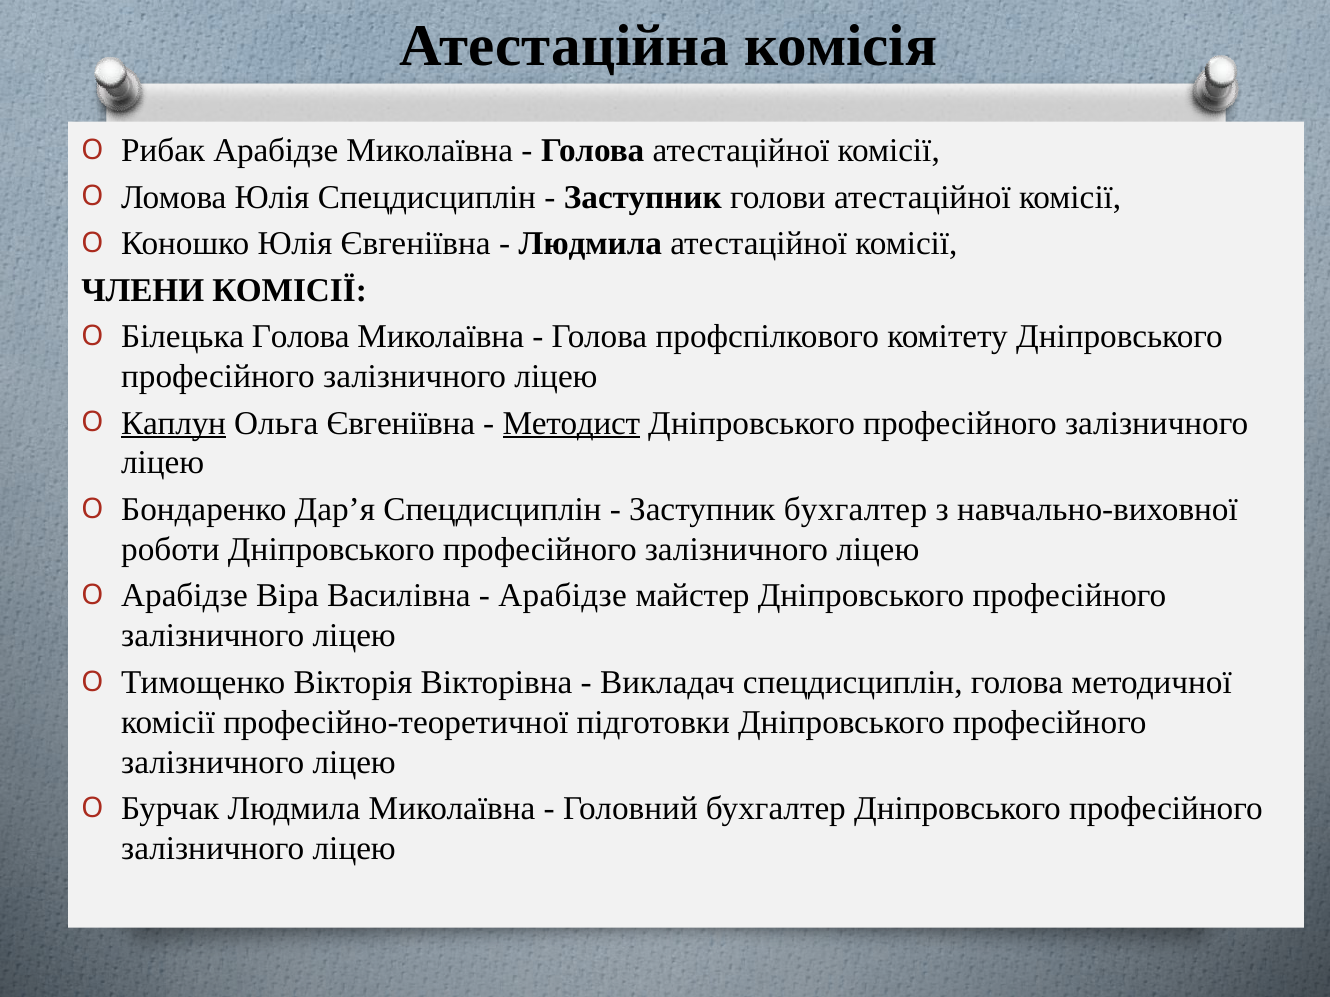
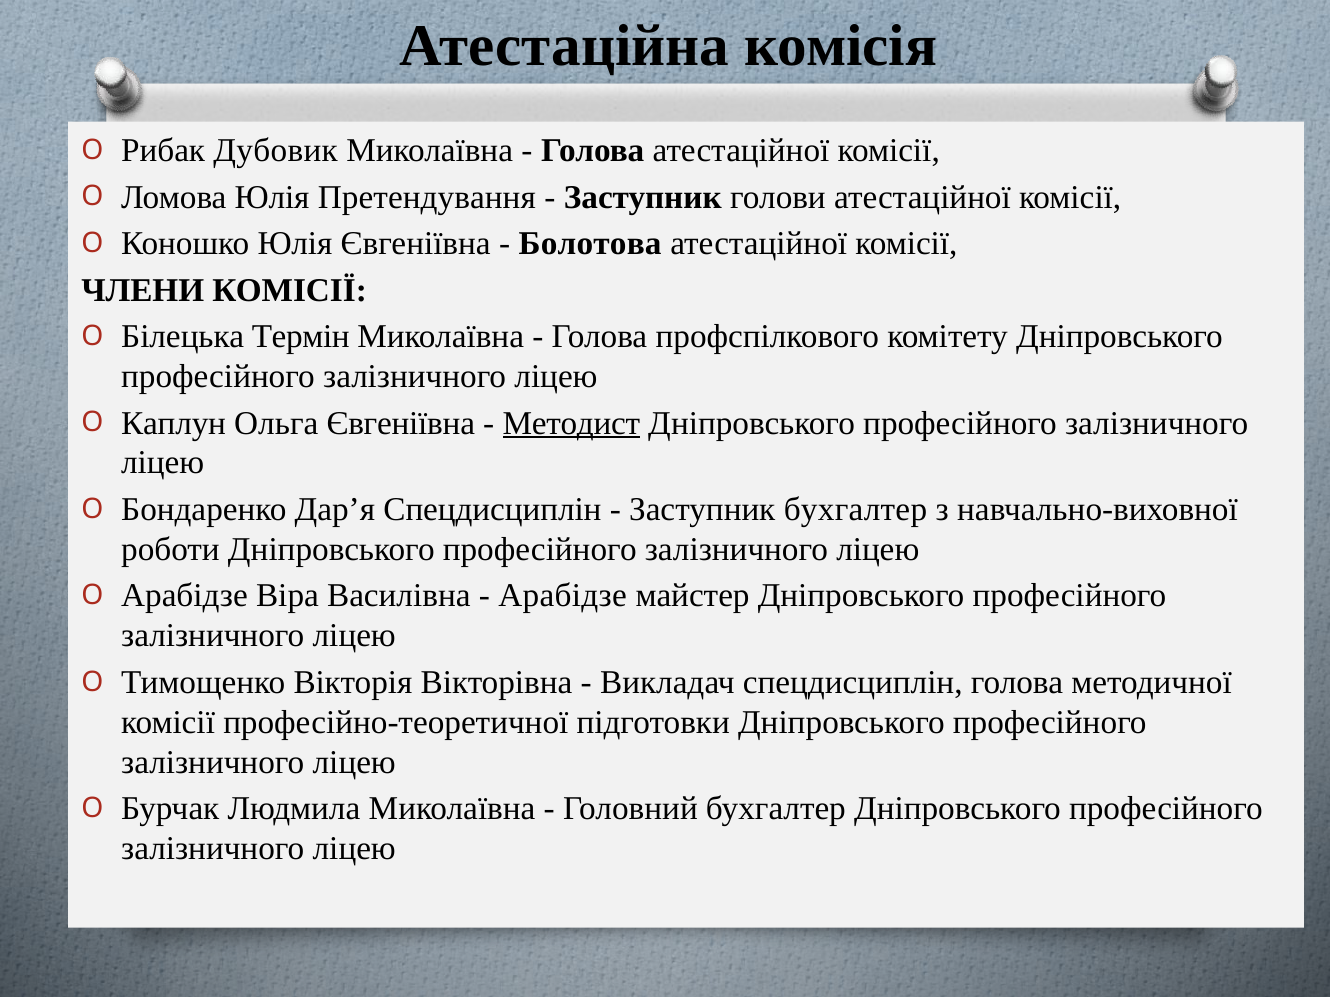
Рибак Арабідзе: Арабідзе -> Дубовик
Юлія Спецдисциплін: Спецдисциплін -> Претендування
Людмила at (590, 244): Людмила -> Болотова
Білецька Голова: Голова -> Термін
Каплун underline: present -> none
